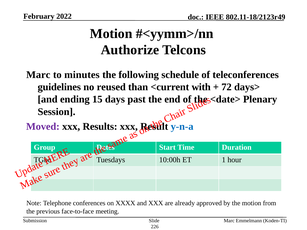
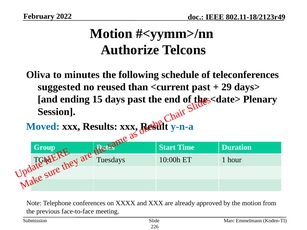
Marc at (38, 75): Marc -> Oliva
guidelines: guidelines -> suggested
<current with: with -> past
72: 72 -> 29
Moved colour: purple -> blue
